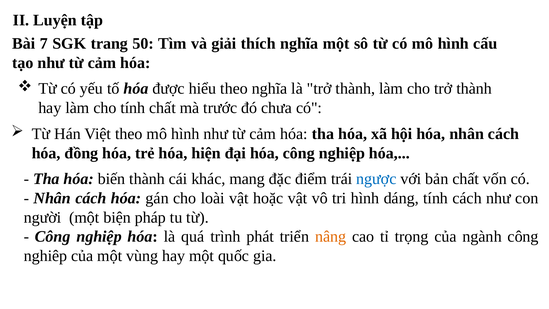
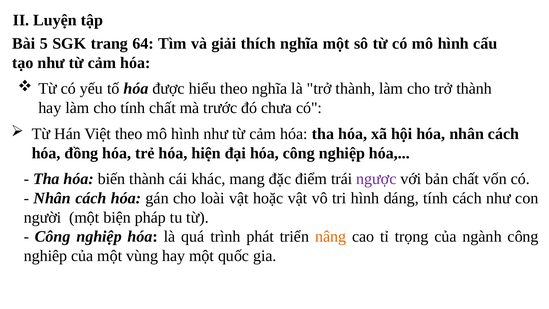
7: 7 -> 5
50: 50 -> 64
ngược colour: blue -> purple
